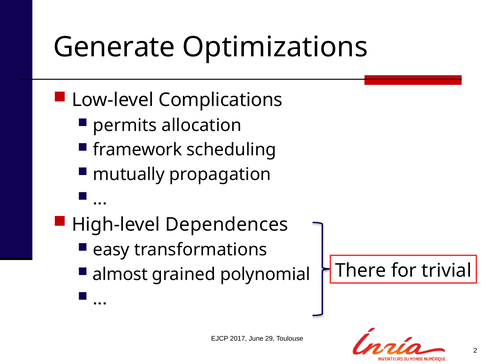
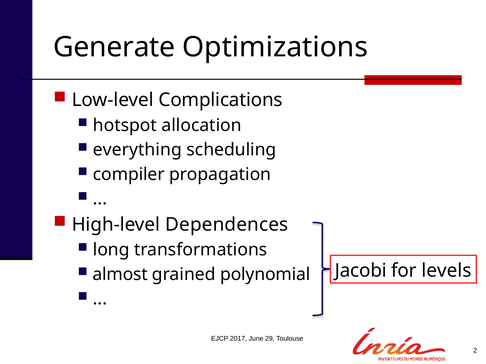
permits: permits -> hotspot
framework: framework -> everything
mutually: mutually -> compiler
easy: easy -> long
There: There -> Jacobi
trivial: trivial -> levels
